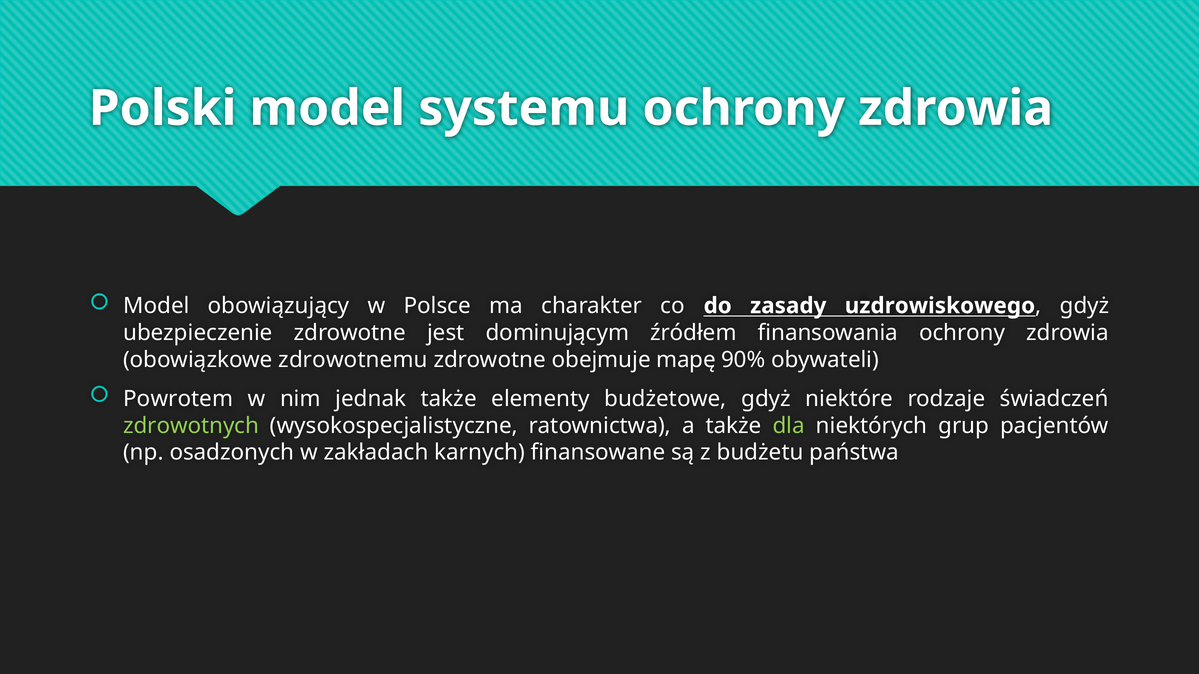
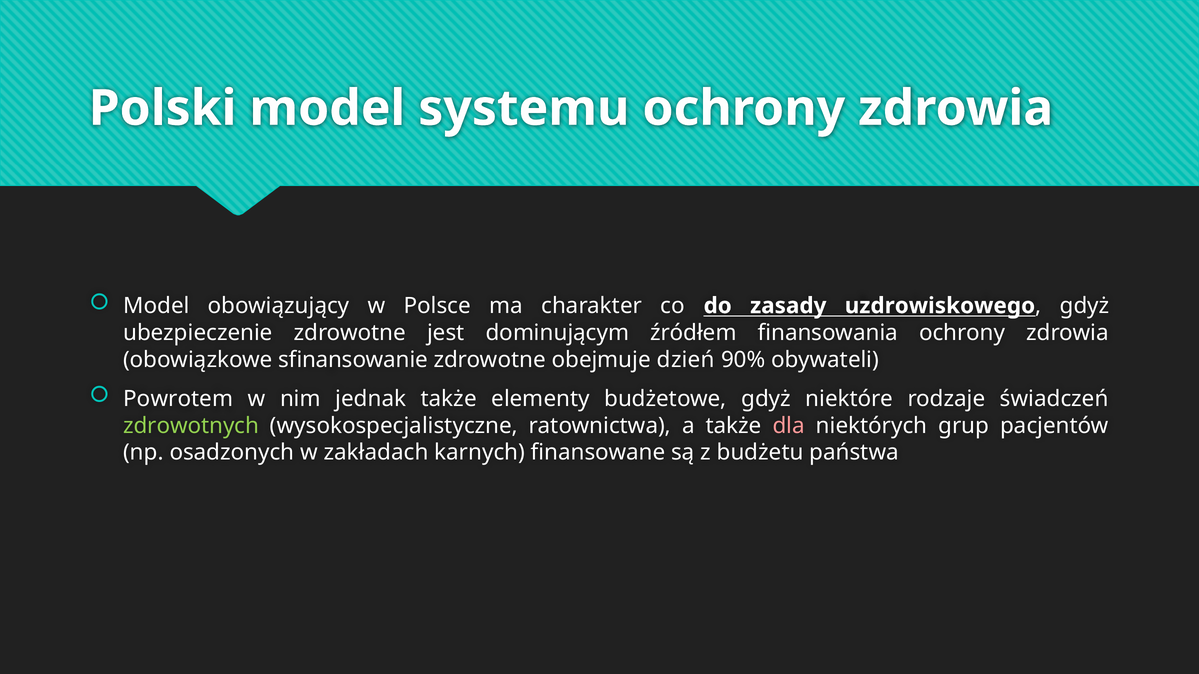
zdrowotnemu: zdrowotnemu -> sfinansowanie
mapę: mapę -> dzień
dla colour: light green -> pink
